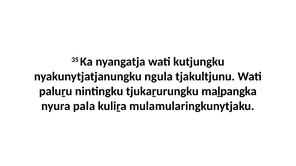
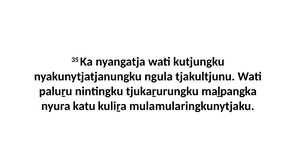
pala: pala -> katu
